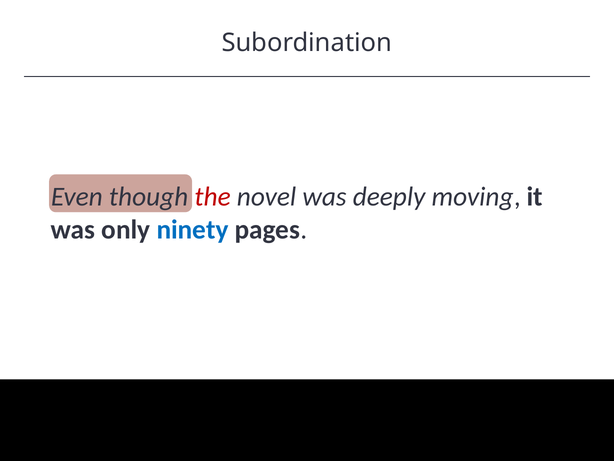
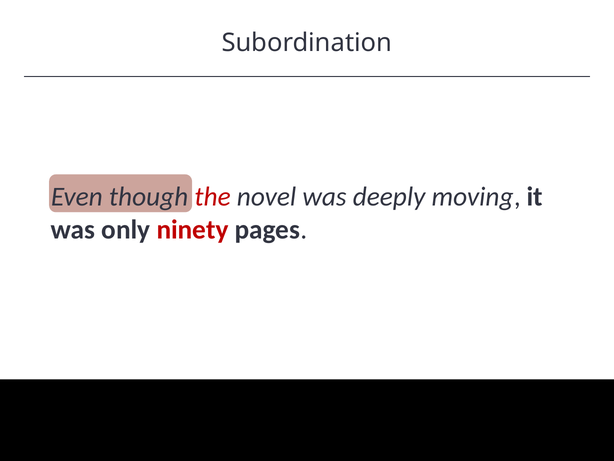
ninety colour: blue -> red
